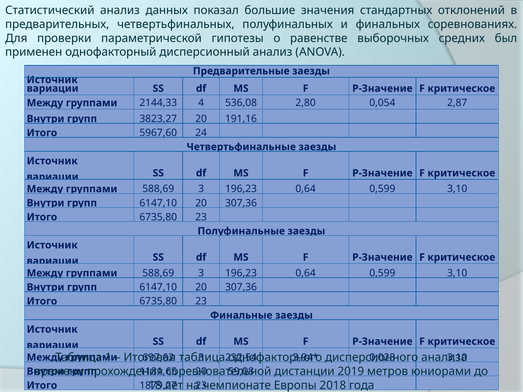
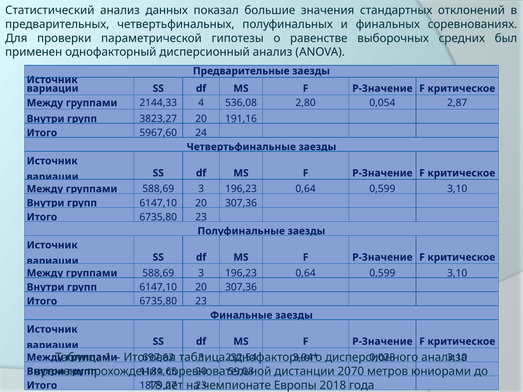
2019: 2019 -> 2070
